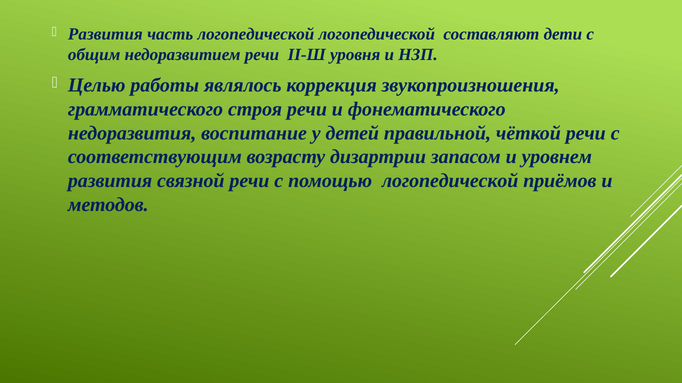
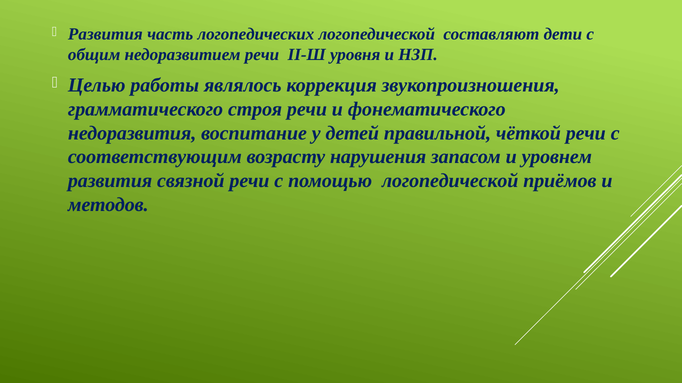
часть логопедической: логопедической -> логопедических
дизартрии: дизартрии -> нарушения
